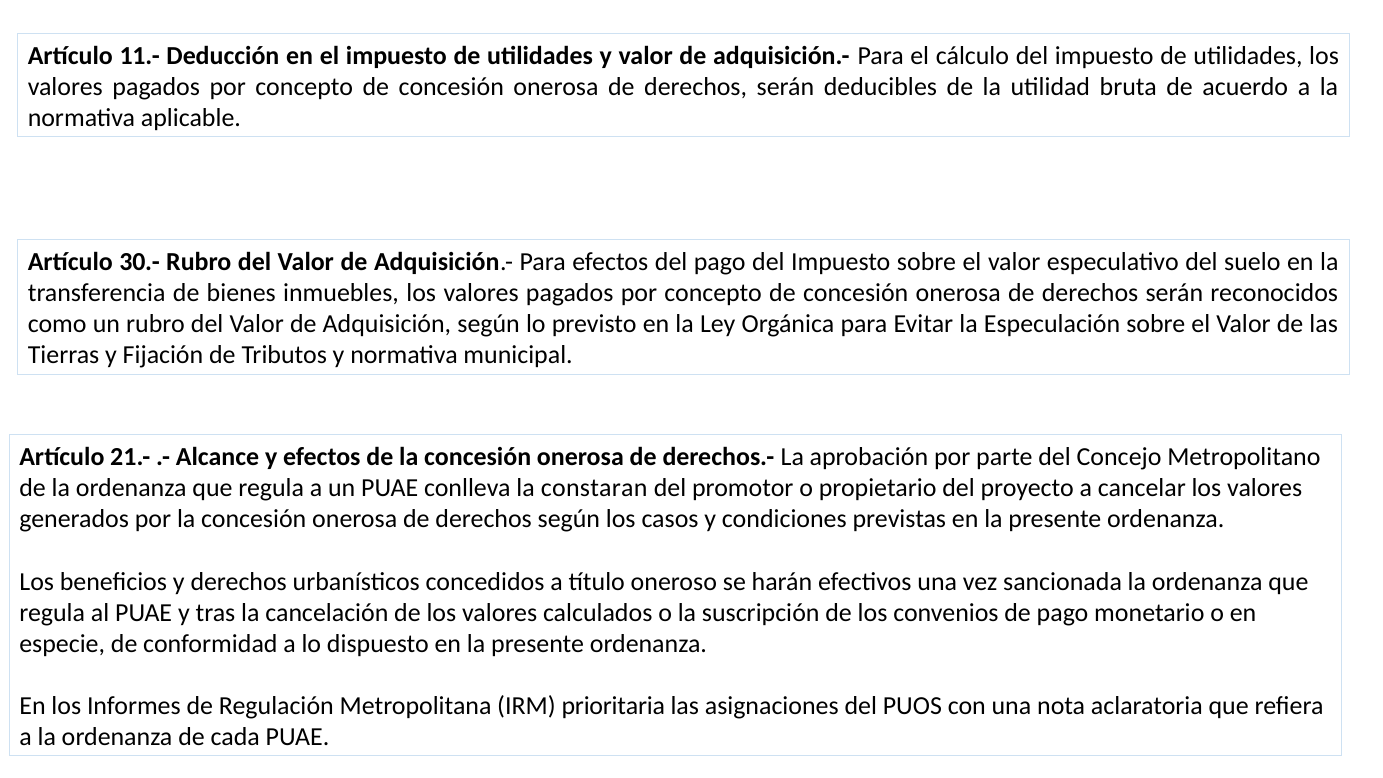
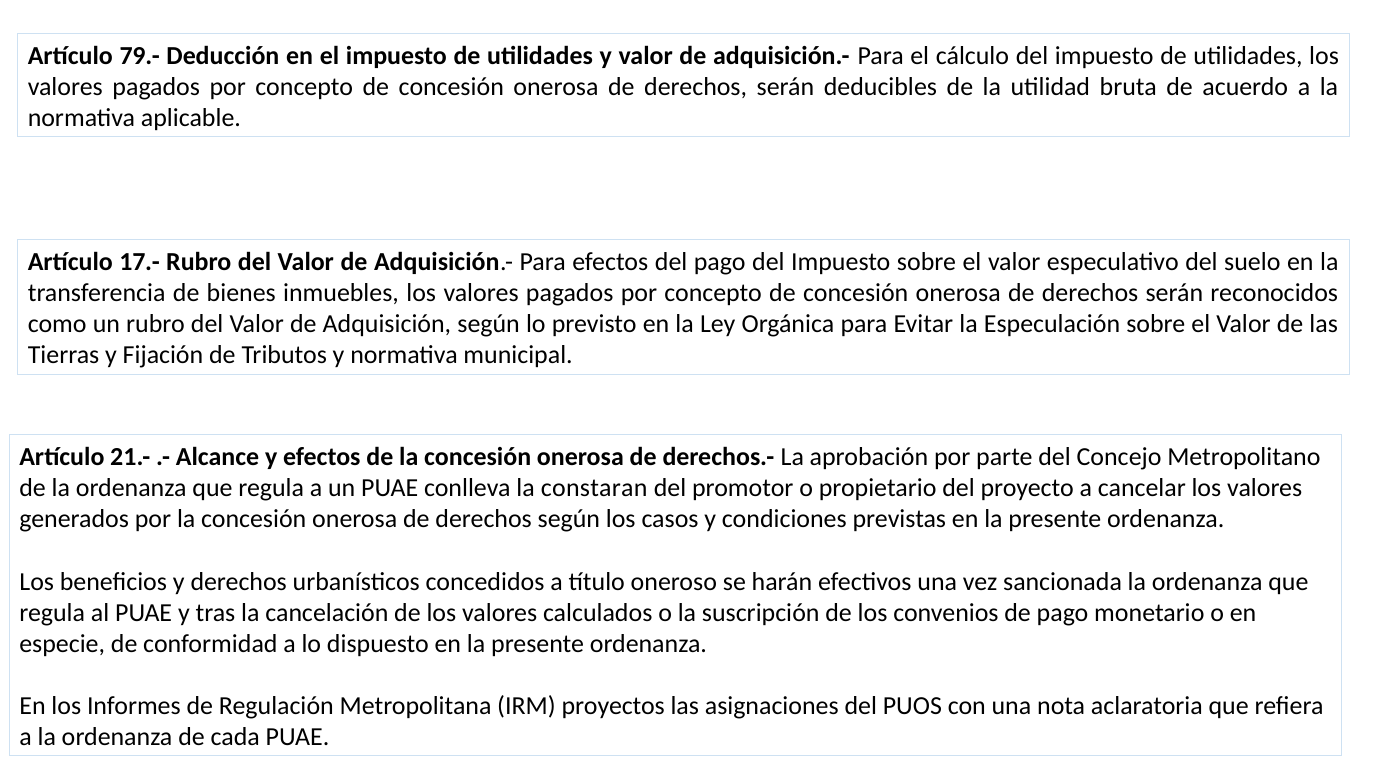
11.-: 11.- -> 79.-
30.-: 30.- -> 17.-
prioritaria: prioritaria -> proyectos
